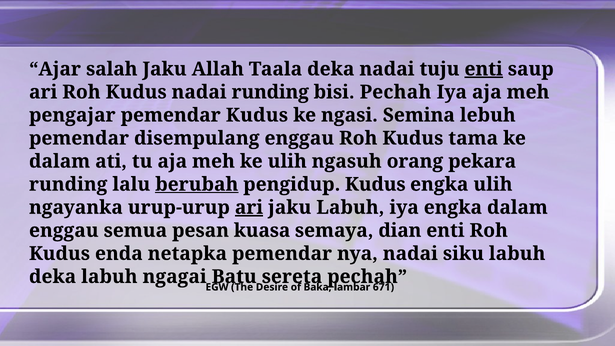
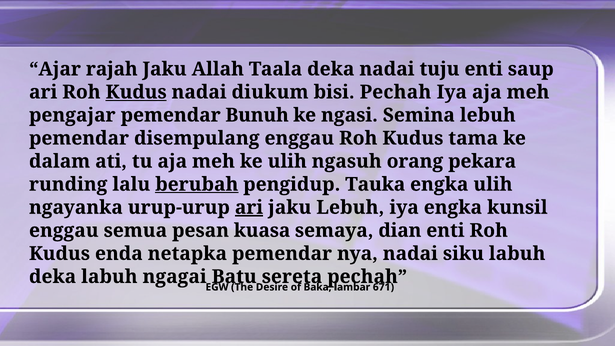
salah: salah -> rajah
enti at (484, 69) underline: present -> none
Kudus at (136, 92) underline: none -> present
nadai runding: runding -> diukum
pemendar Kudus: Kudus -> Bunuh
pengidup Kudus: Kudus -> Tauka
jaku Labuh: Labuh -> Lebuh
engka dalam: dalam -> kunsil
